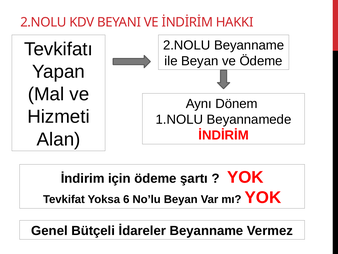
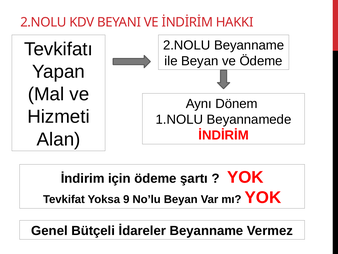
6: 6 -> 9
